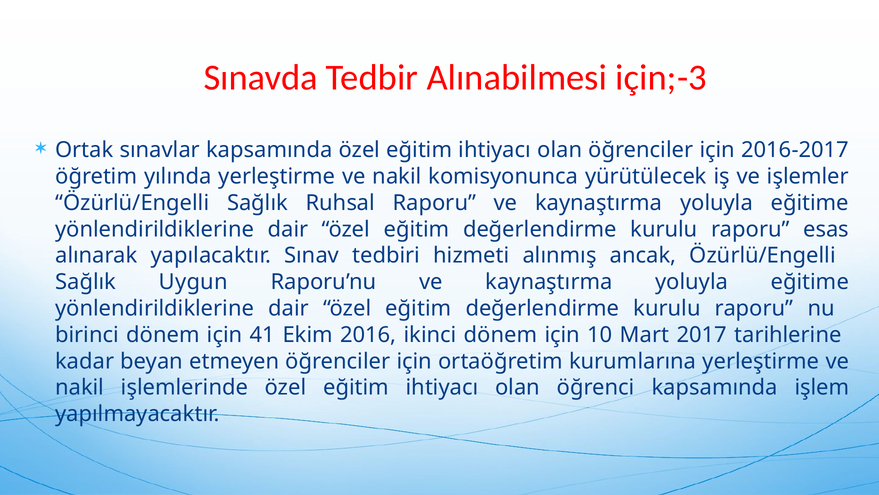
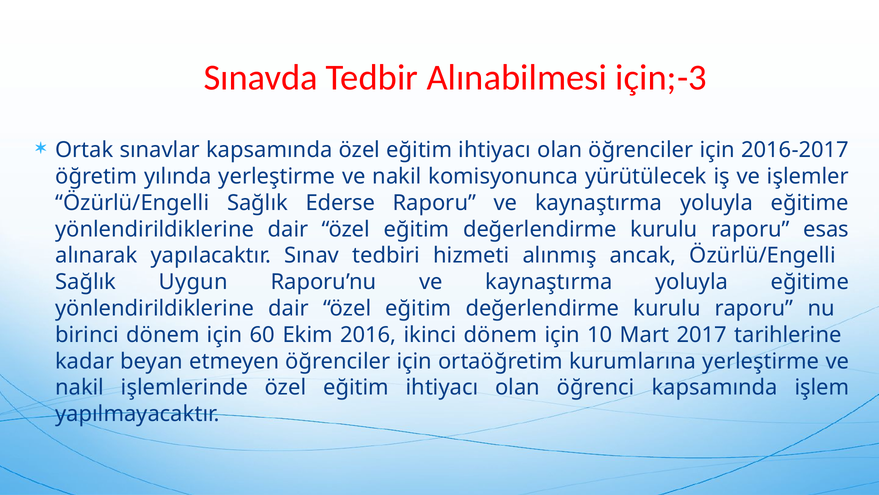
Ruhsal: Ruhsal -> Ederse
41: 41 -> 60
